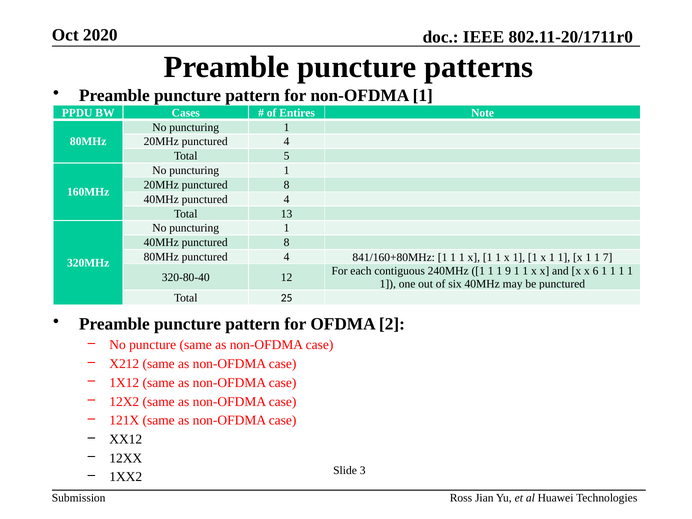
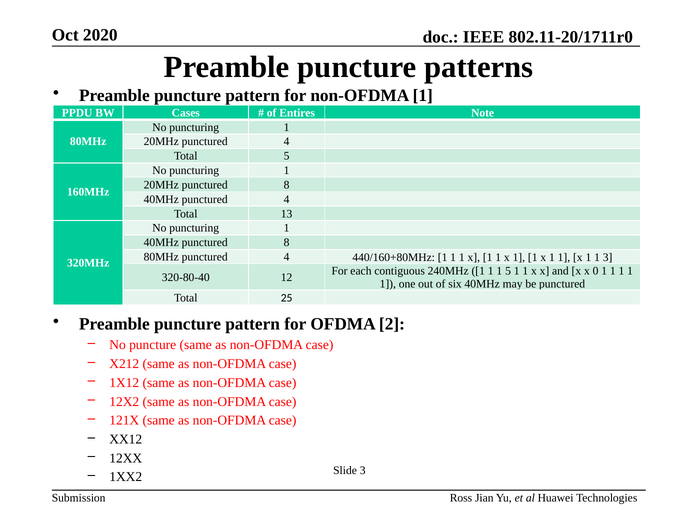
841/160+80MHz: 841/160+80MHz -> 440/160+80MHz
1 7: 7 -> 3
1 9: 9 -> 5
6: 6 -> 0
